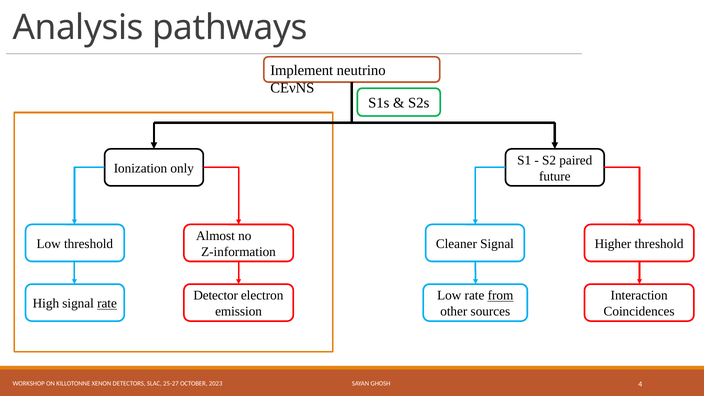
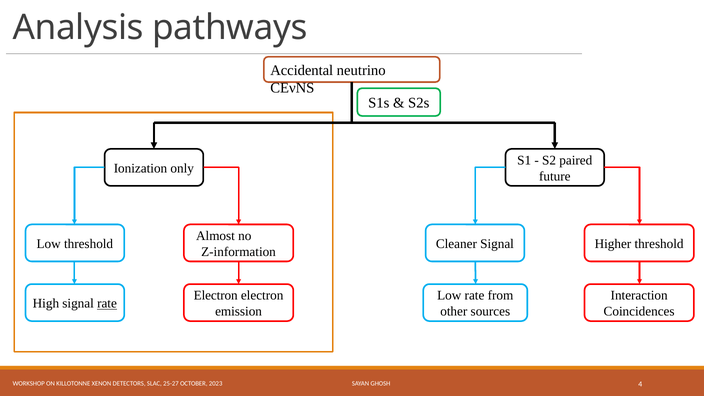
Implement: Implement -> Accidental
Detector at (216, 296): Detector -> Electron
from underline: present -> none
